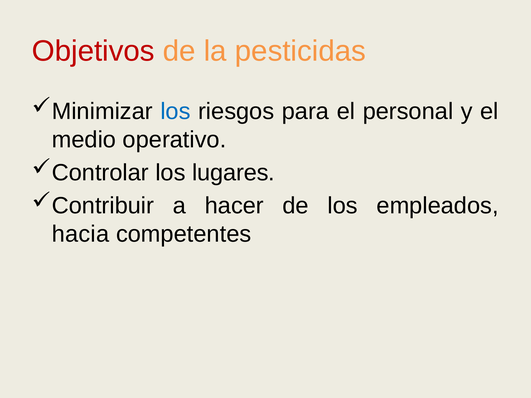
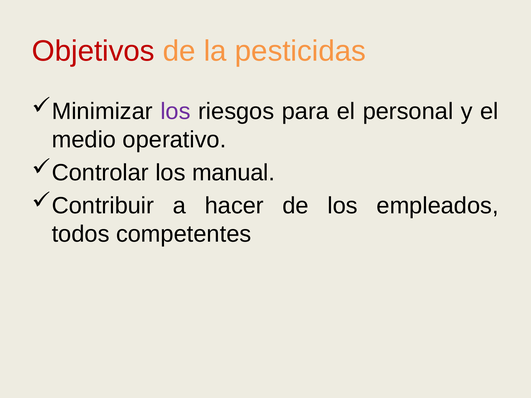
los at (175, 111) colour: blue -> purple
lugares: lugares -> manual
hacia: hacia -> todos
